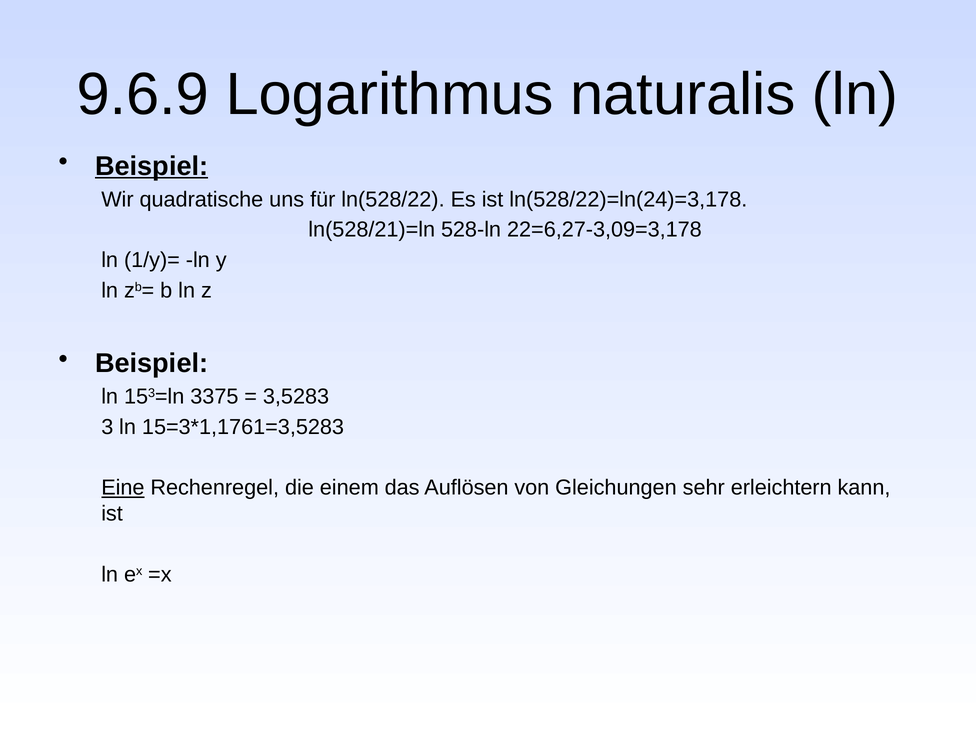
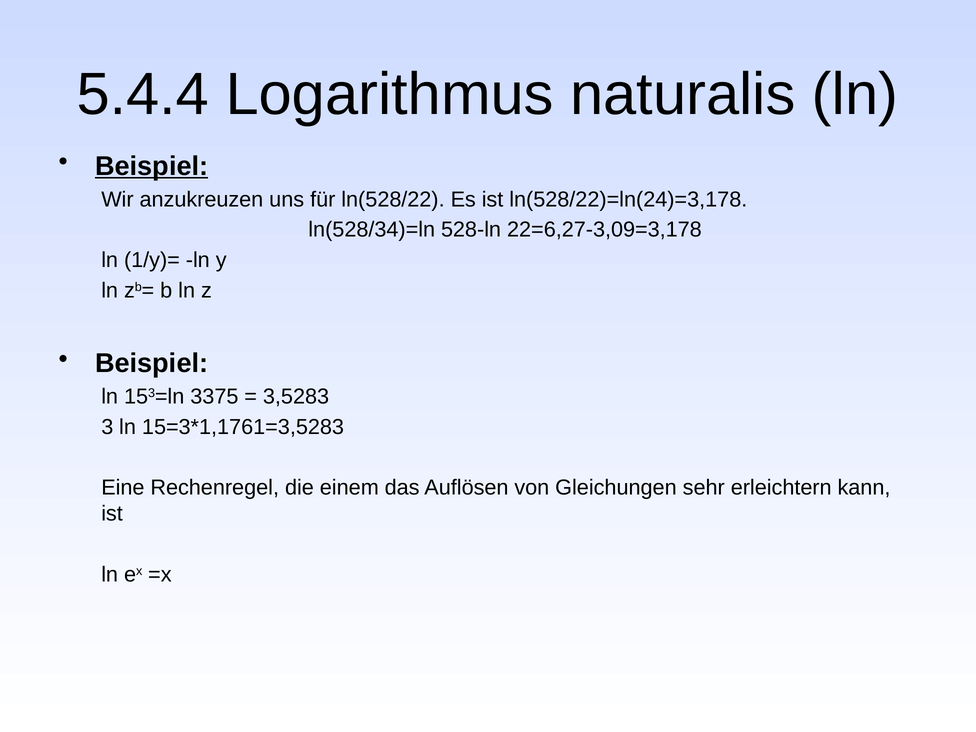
9.6.9: 9.6.9 -> 5.4.4
quadratische: quadratische -> anzukreuzen
ln(528/21)=ln: ln(528/21)=ln -> ln(528/34)=ln
Eine underline: present -> none
